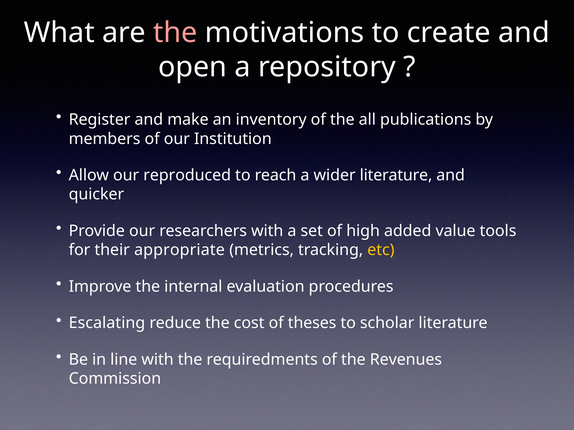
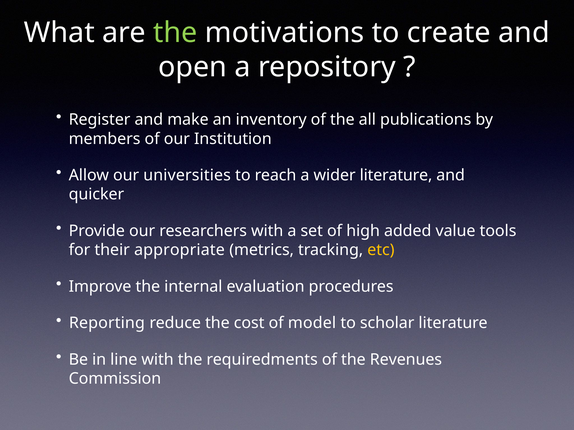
the at (175, 33) colour: pink -> light green
reproduced: reproduced -> universities
Escalating: Escalating -> Reporting
theses: theses -> model
